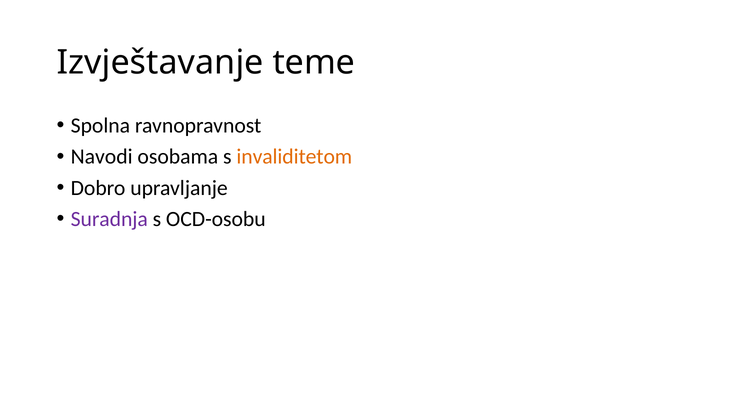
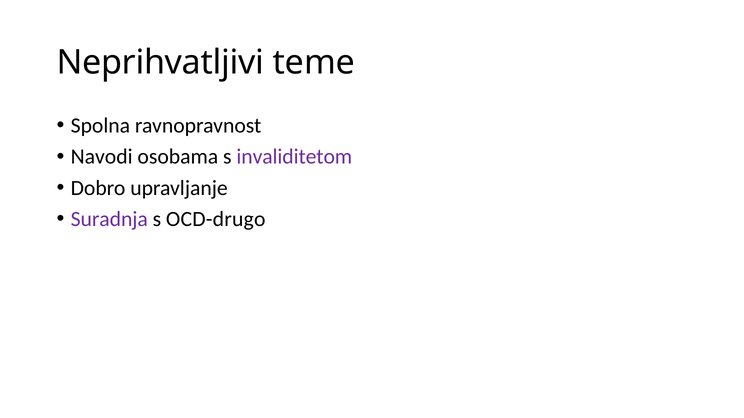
Izvještavanje: Izvještavanje -> Neprihvatljivi
invaliditetom colour: orange -> purple
OCD-osobu: OCD-osobu -> OCD-drugo
